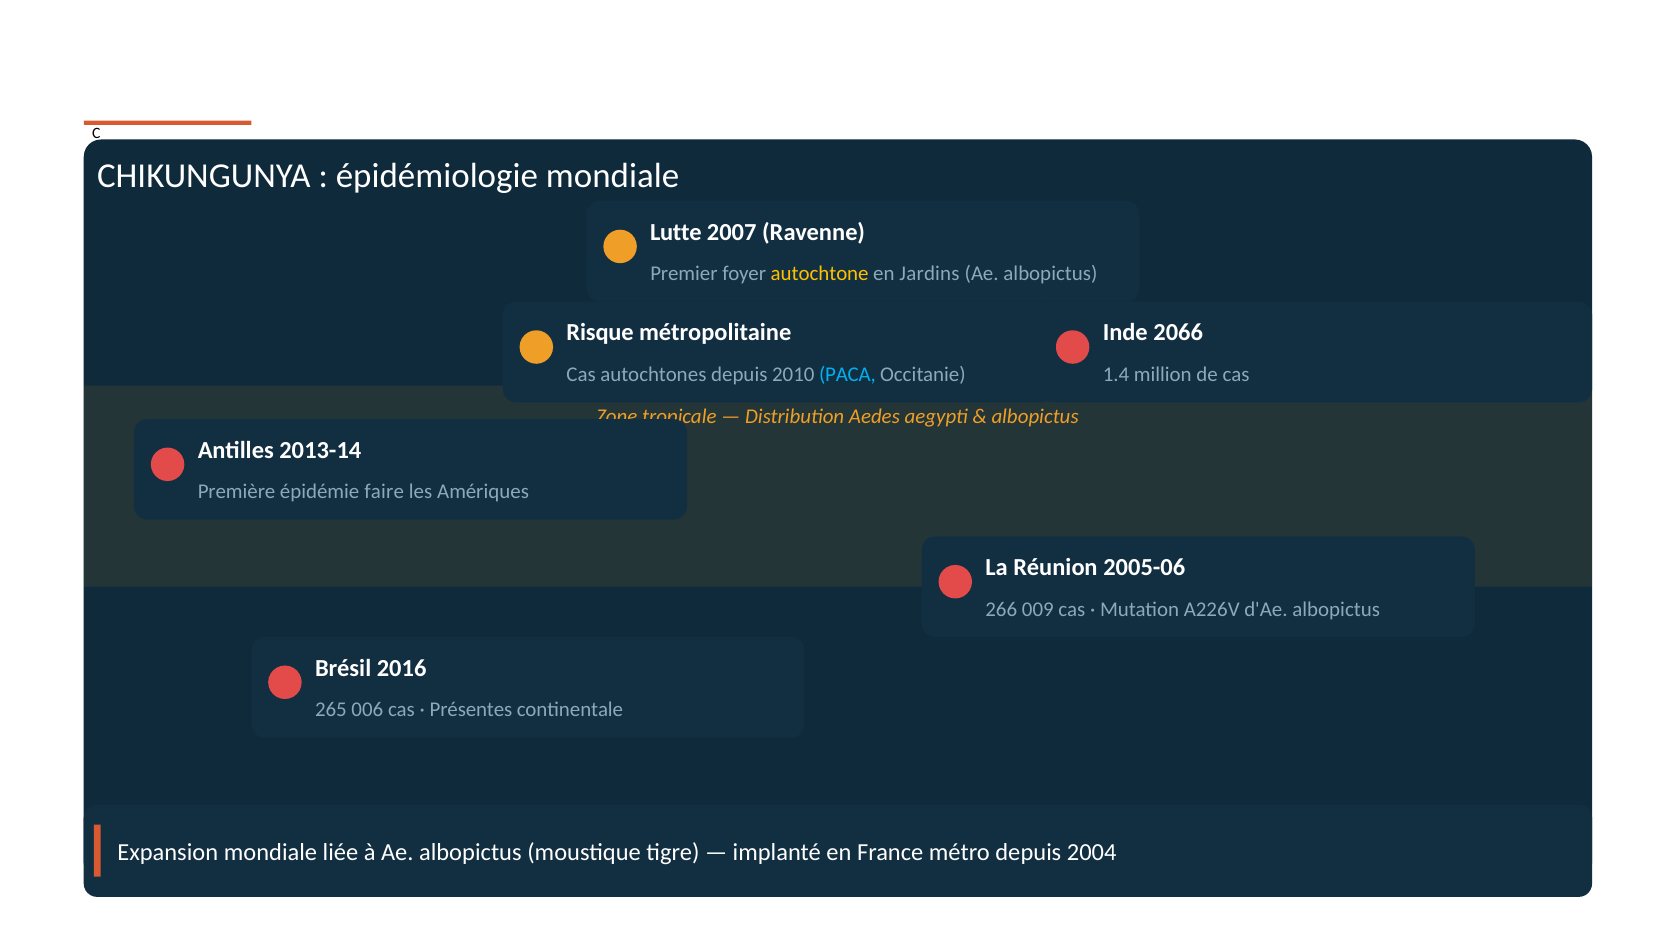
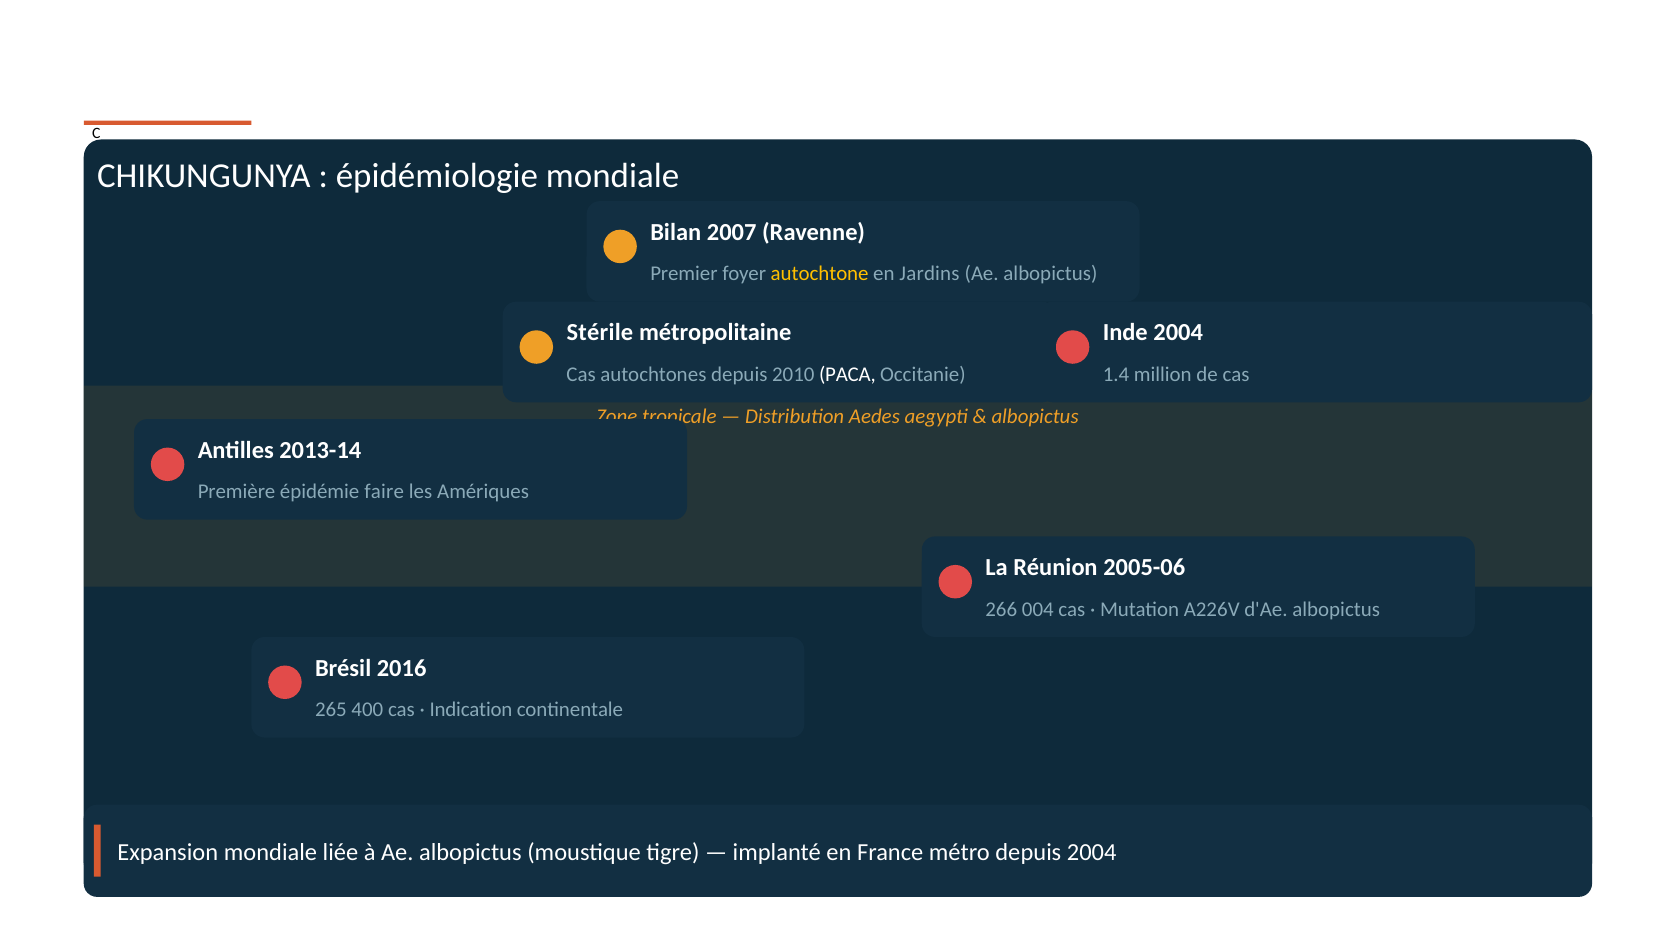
Lutte: Lutte -> Bilan
Risque: Risque -> Stérile
Inde 2066: 2066 -> 2004
PACA colour: light blue -> white
009: 009 -> 004
006: 006 -> 400
Présentes: Présentes -> Indication
